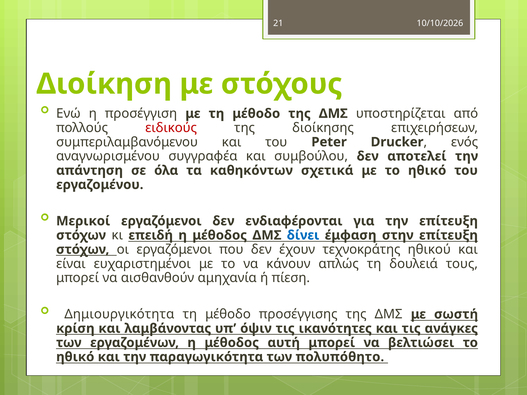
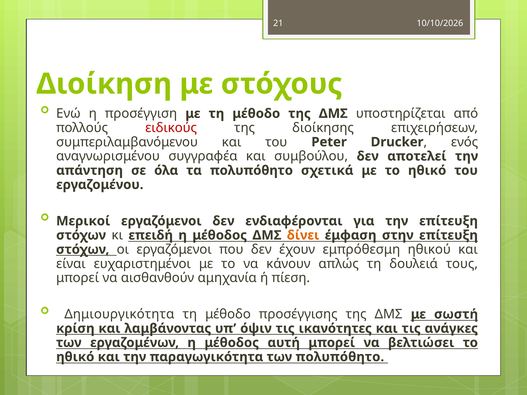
τα καθηκόντων: καθηκόντων -> πολυπόθητο
δίνει colour: blue -> orange
τεχνοκράτης: τεχνοκράτης -> εμπρόθεσμη
